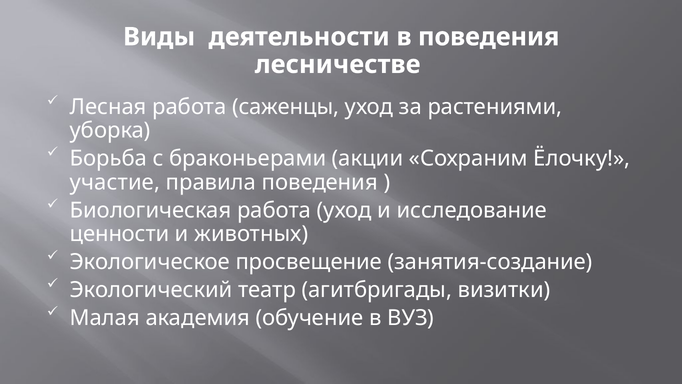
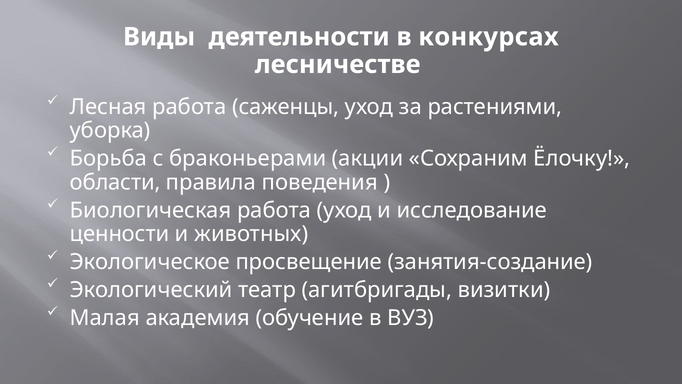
в поведения: поведения -> конкурсах
участие: участие -> области
